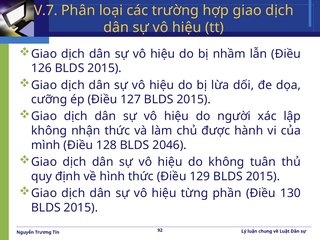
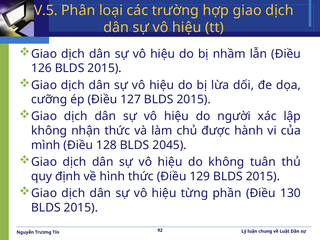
V.7: V.7 -> V.5
2046: 2046 -> 2045
